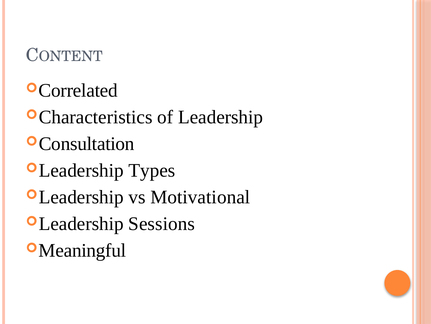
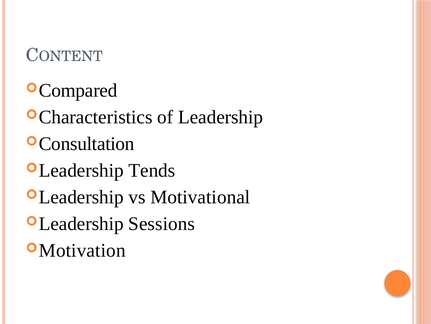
Correlated: Correlated -> Compared
Types: Types -> Tends
Meaningful: Meaningful -> Motivation
